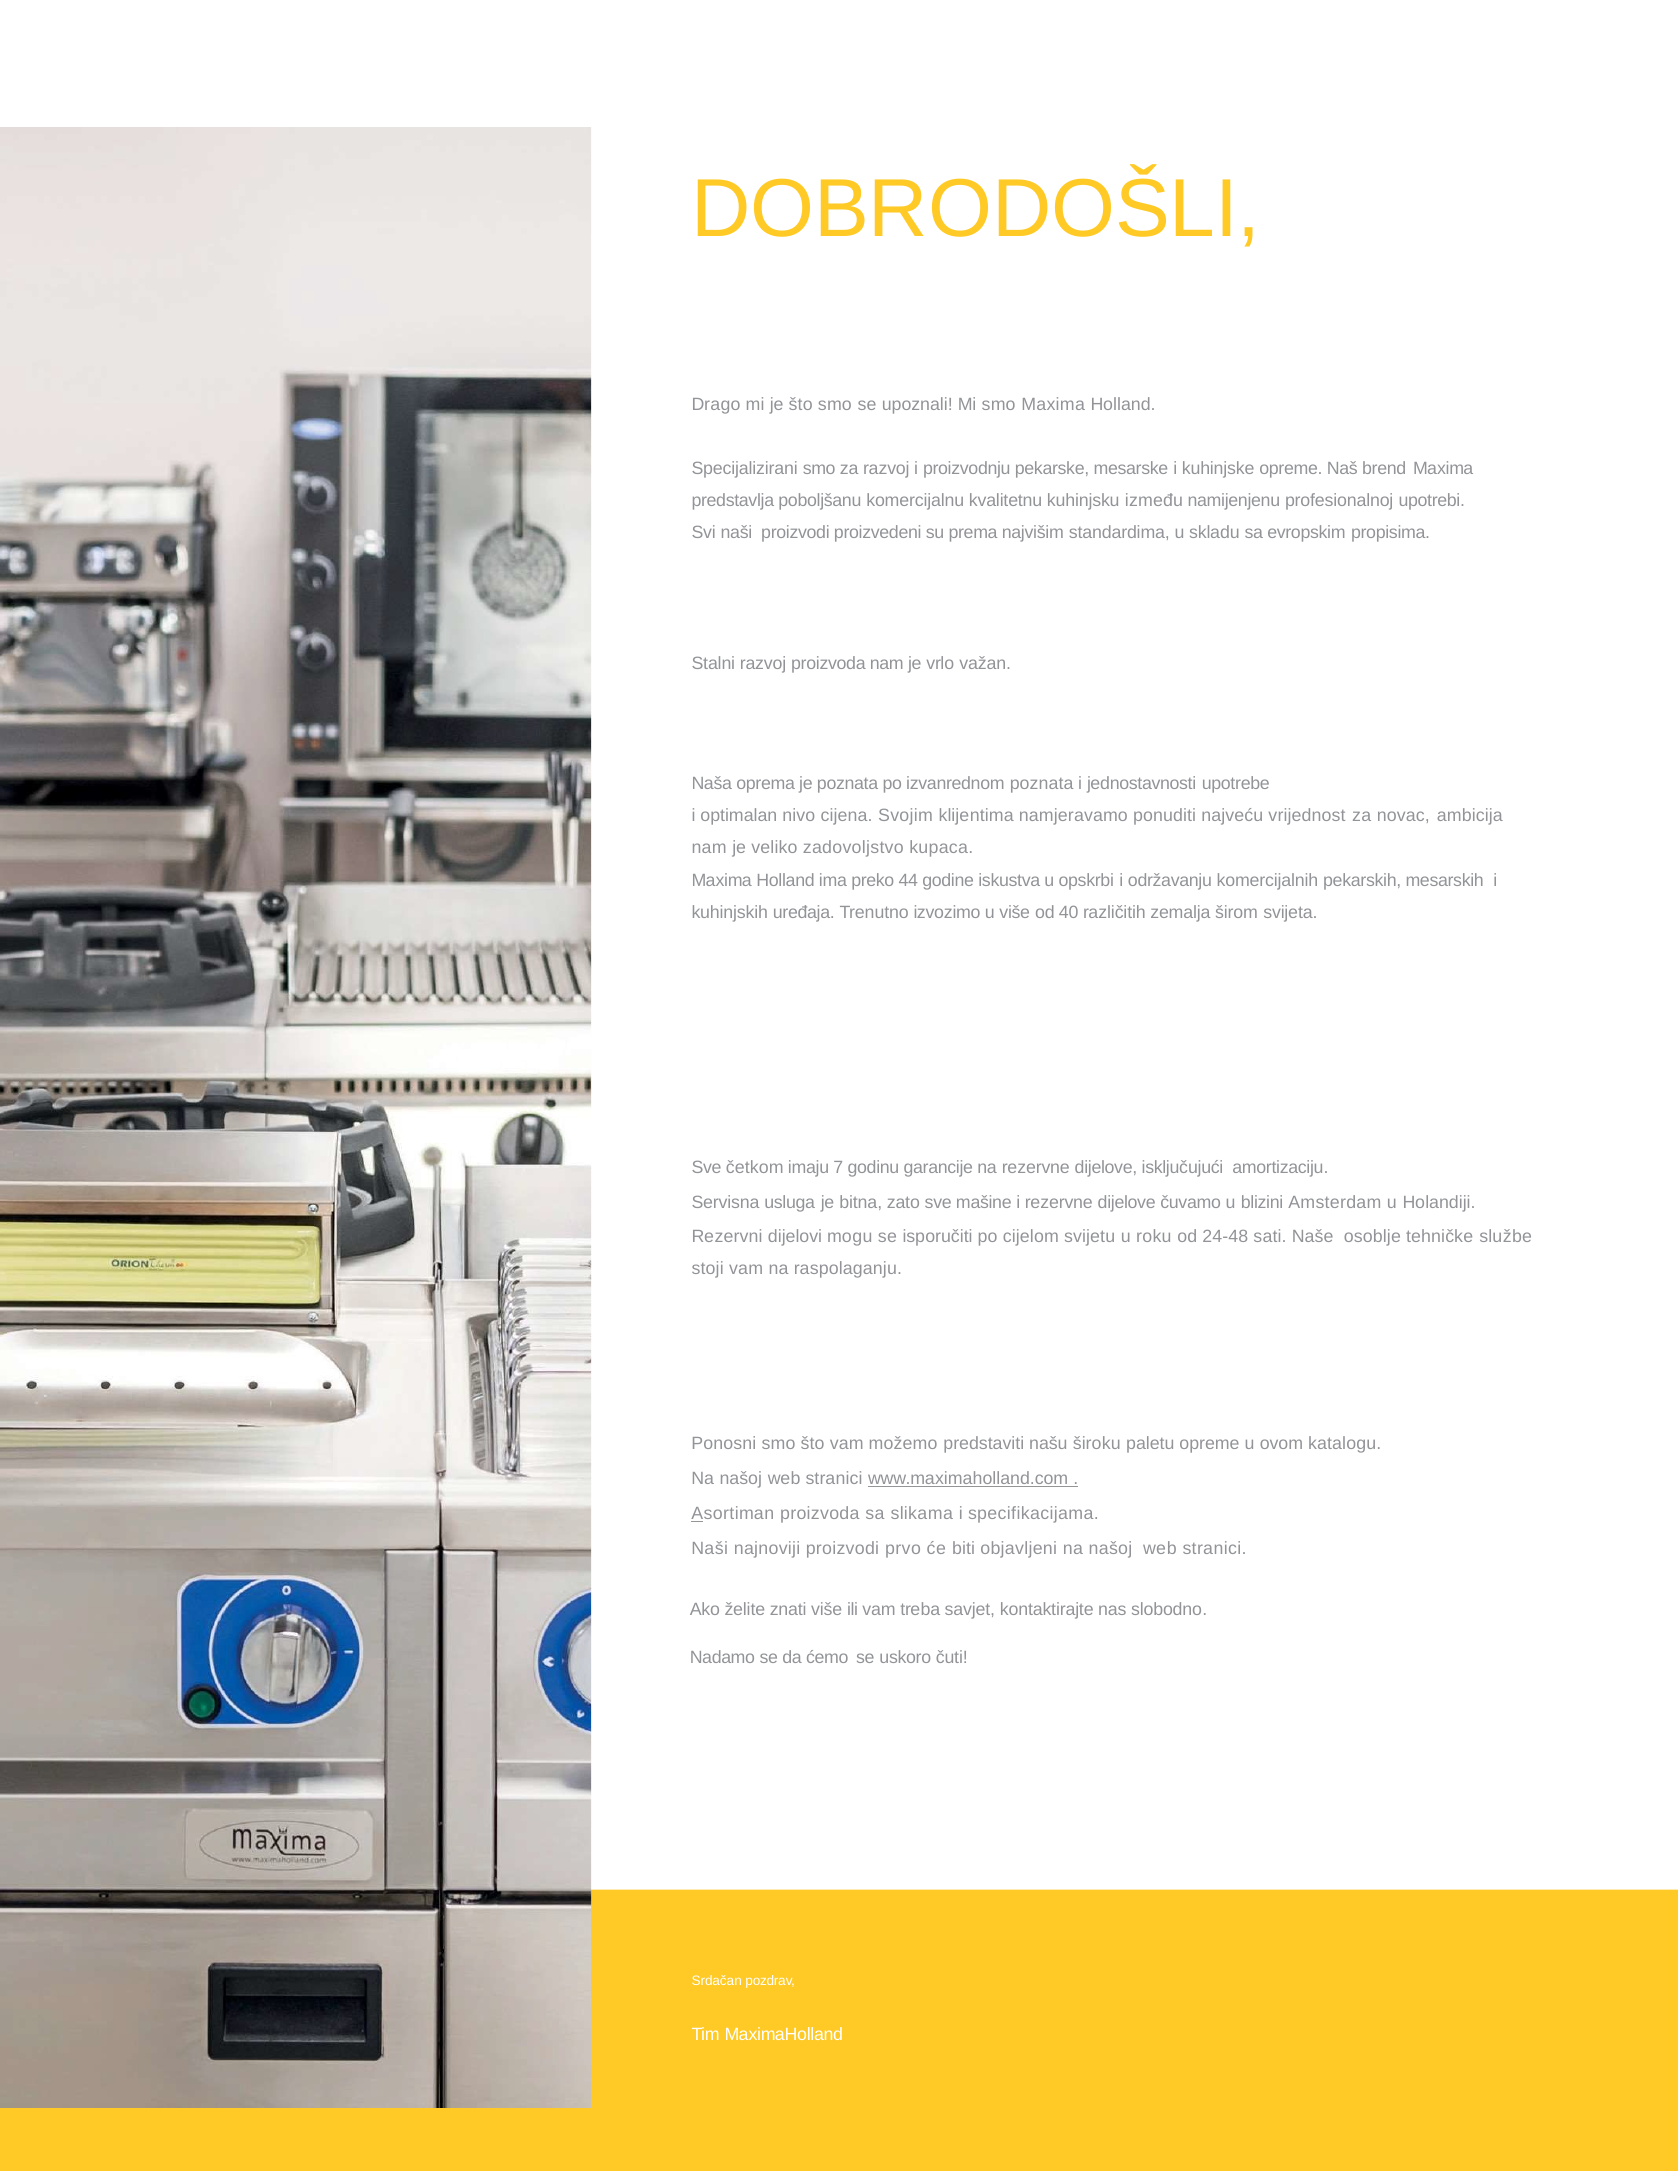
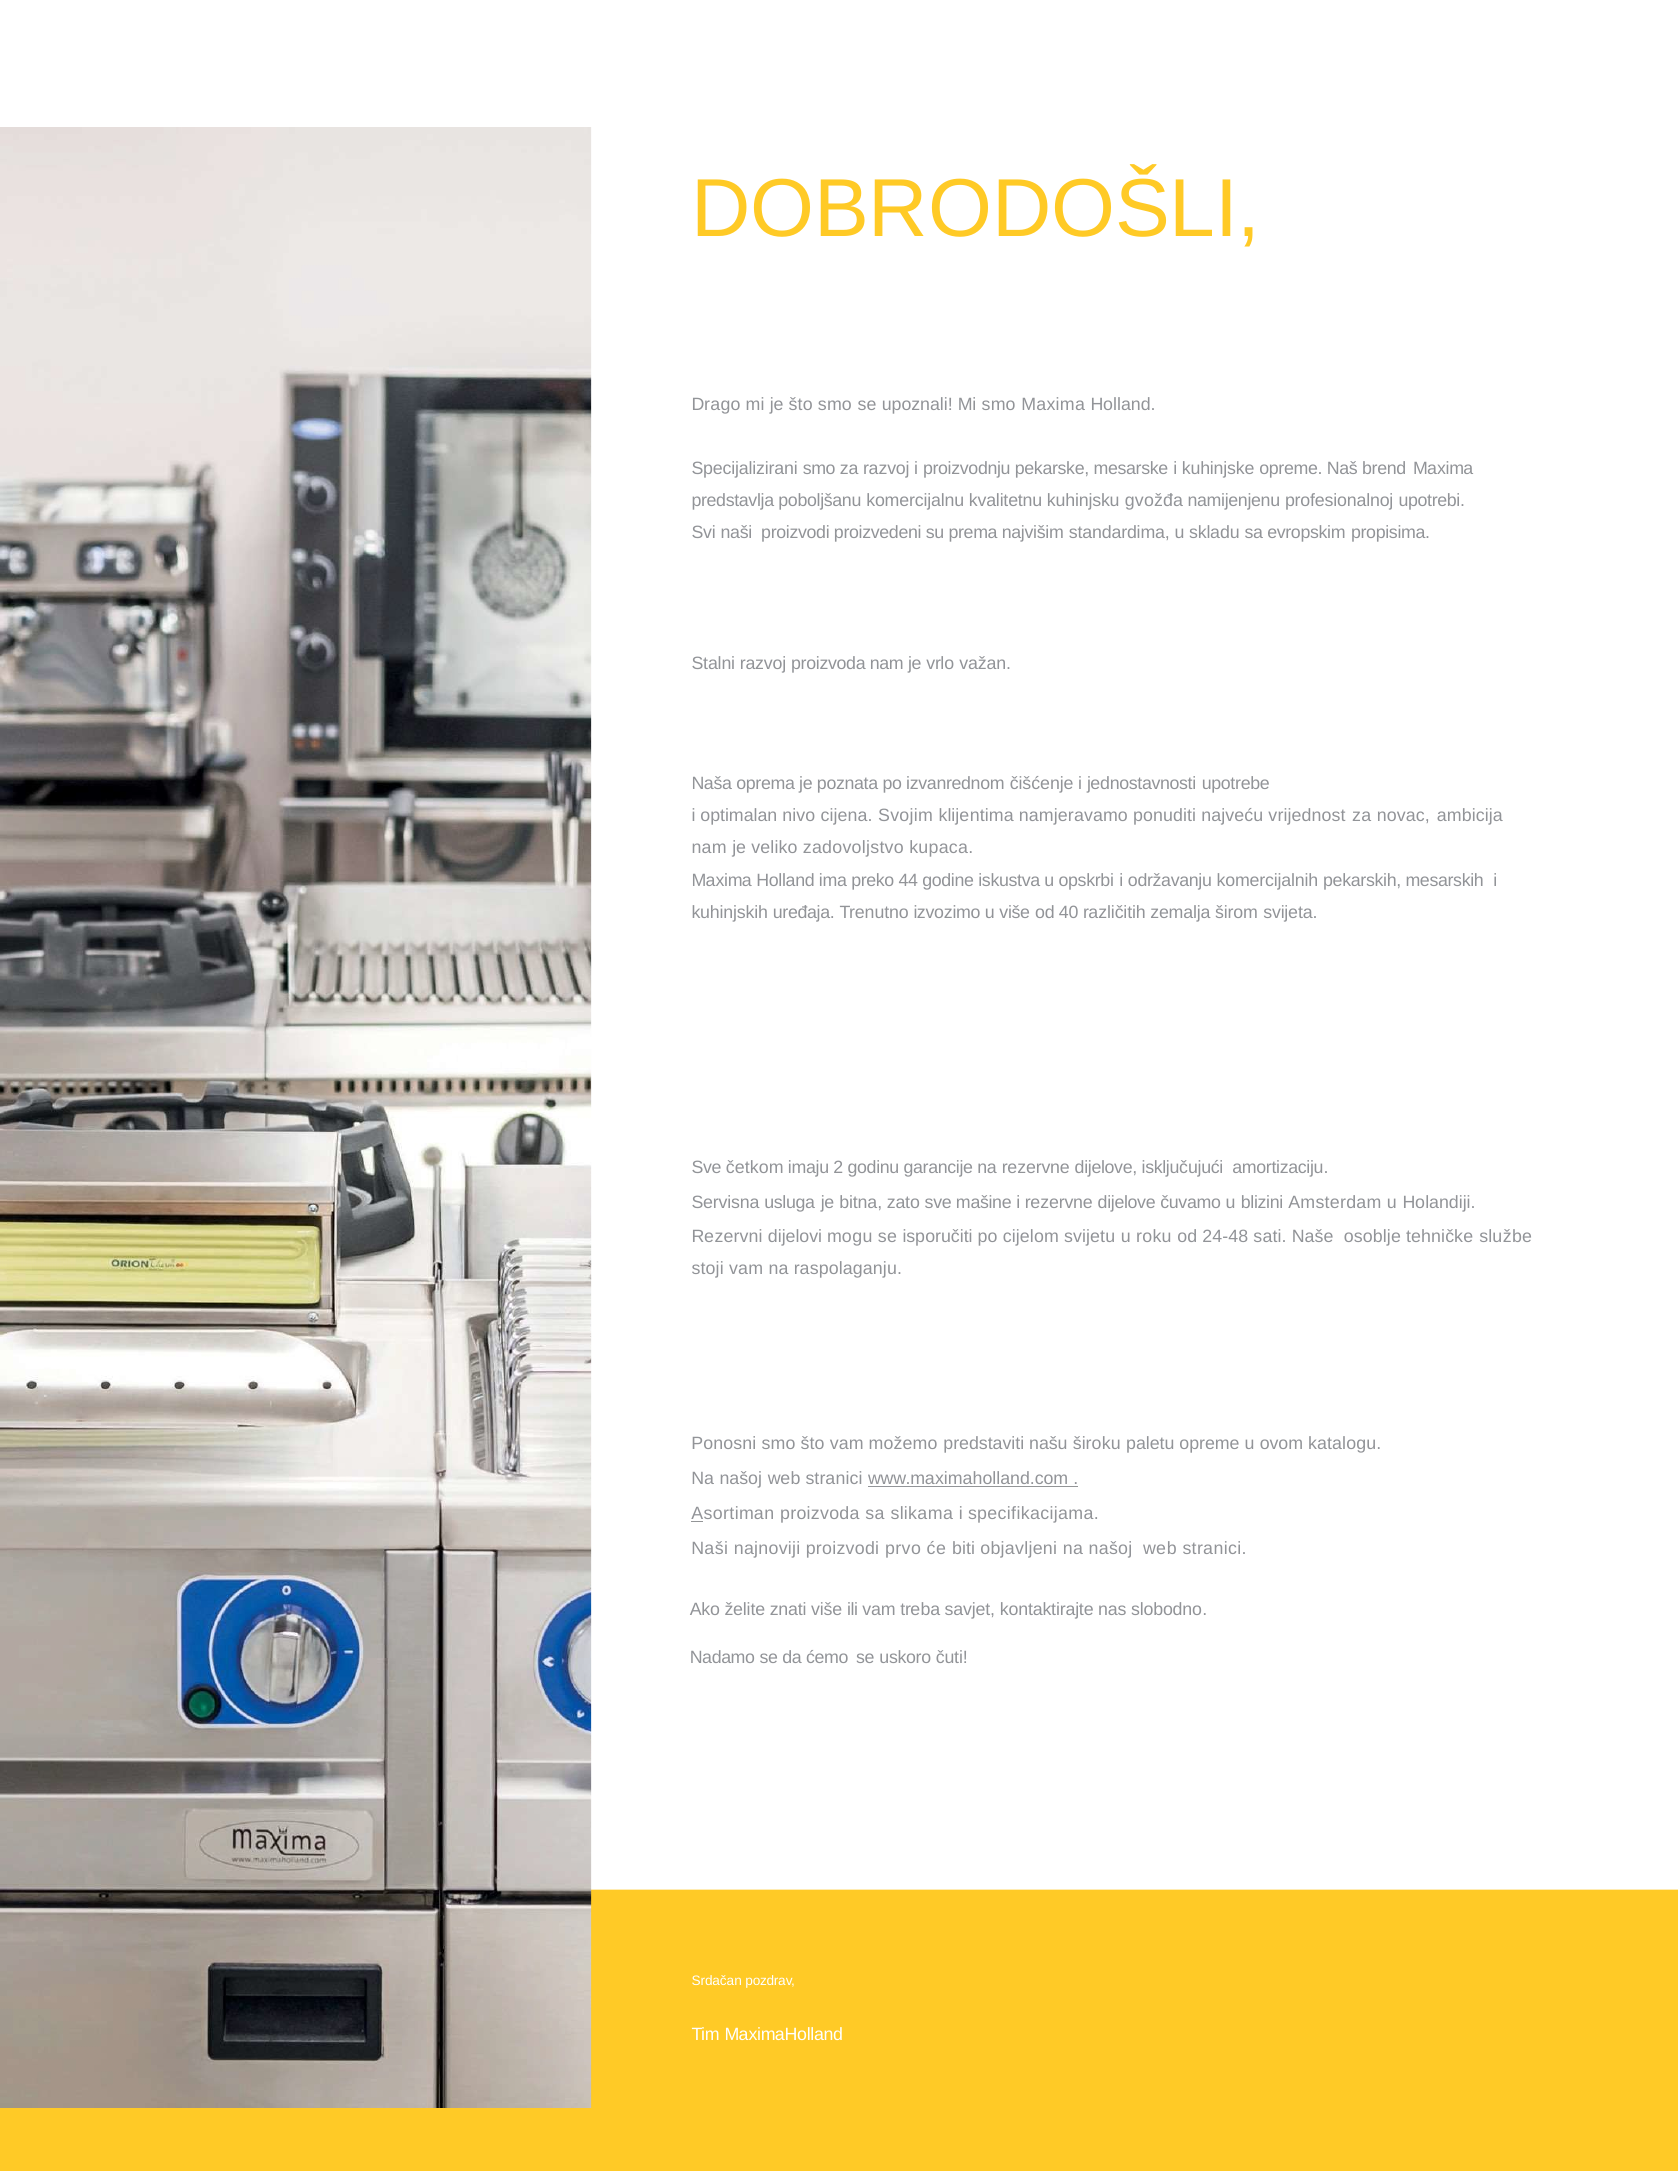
između: između -> gvožđa
izvanrednom poznata: poznata -> čišćenje
7: 7 -> 2
